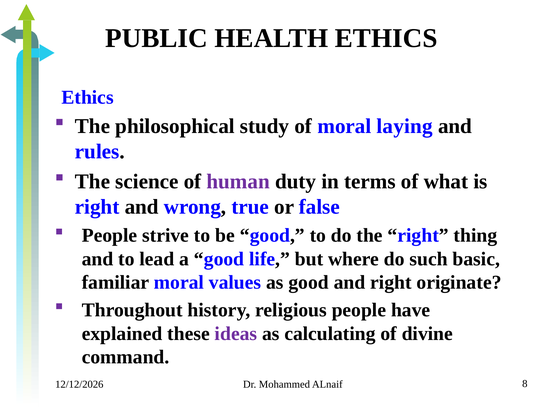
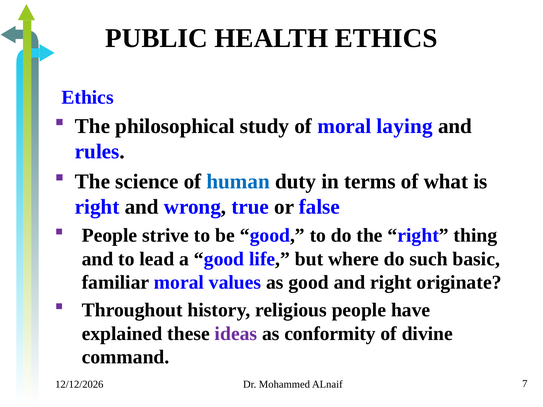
human colour: purple -> blue
calculating: calculating -> conformity
8: 8 -> 7
